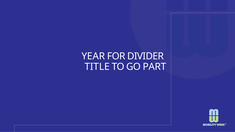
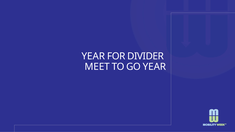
TITLE: TITLE -> MEET
GO PART: PART -> YEAR
